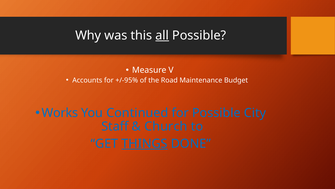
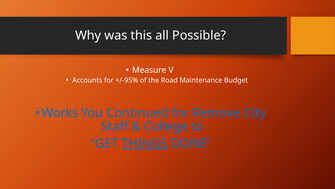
all underline: present -> none
for Possible: Possible -> Remove
Church: Church -> College
